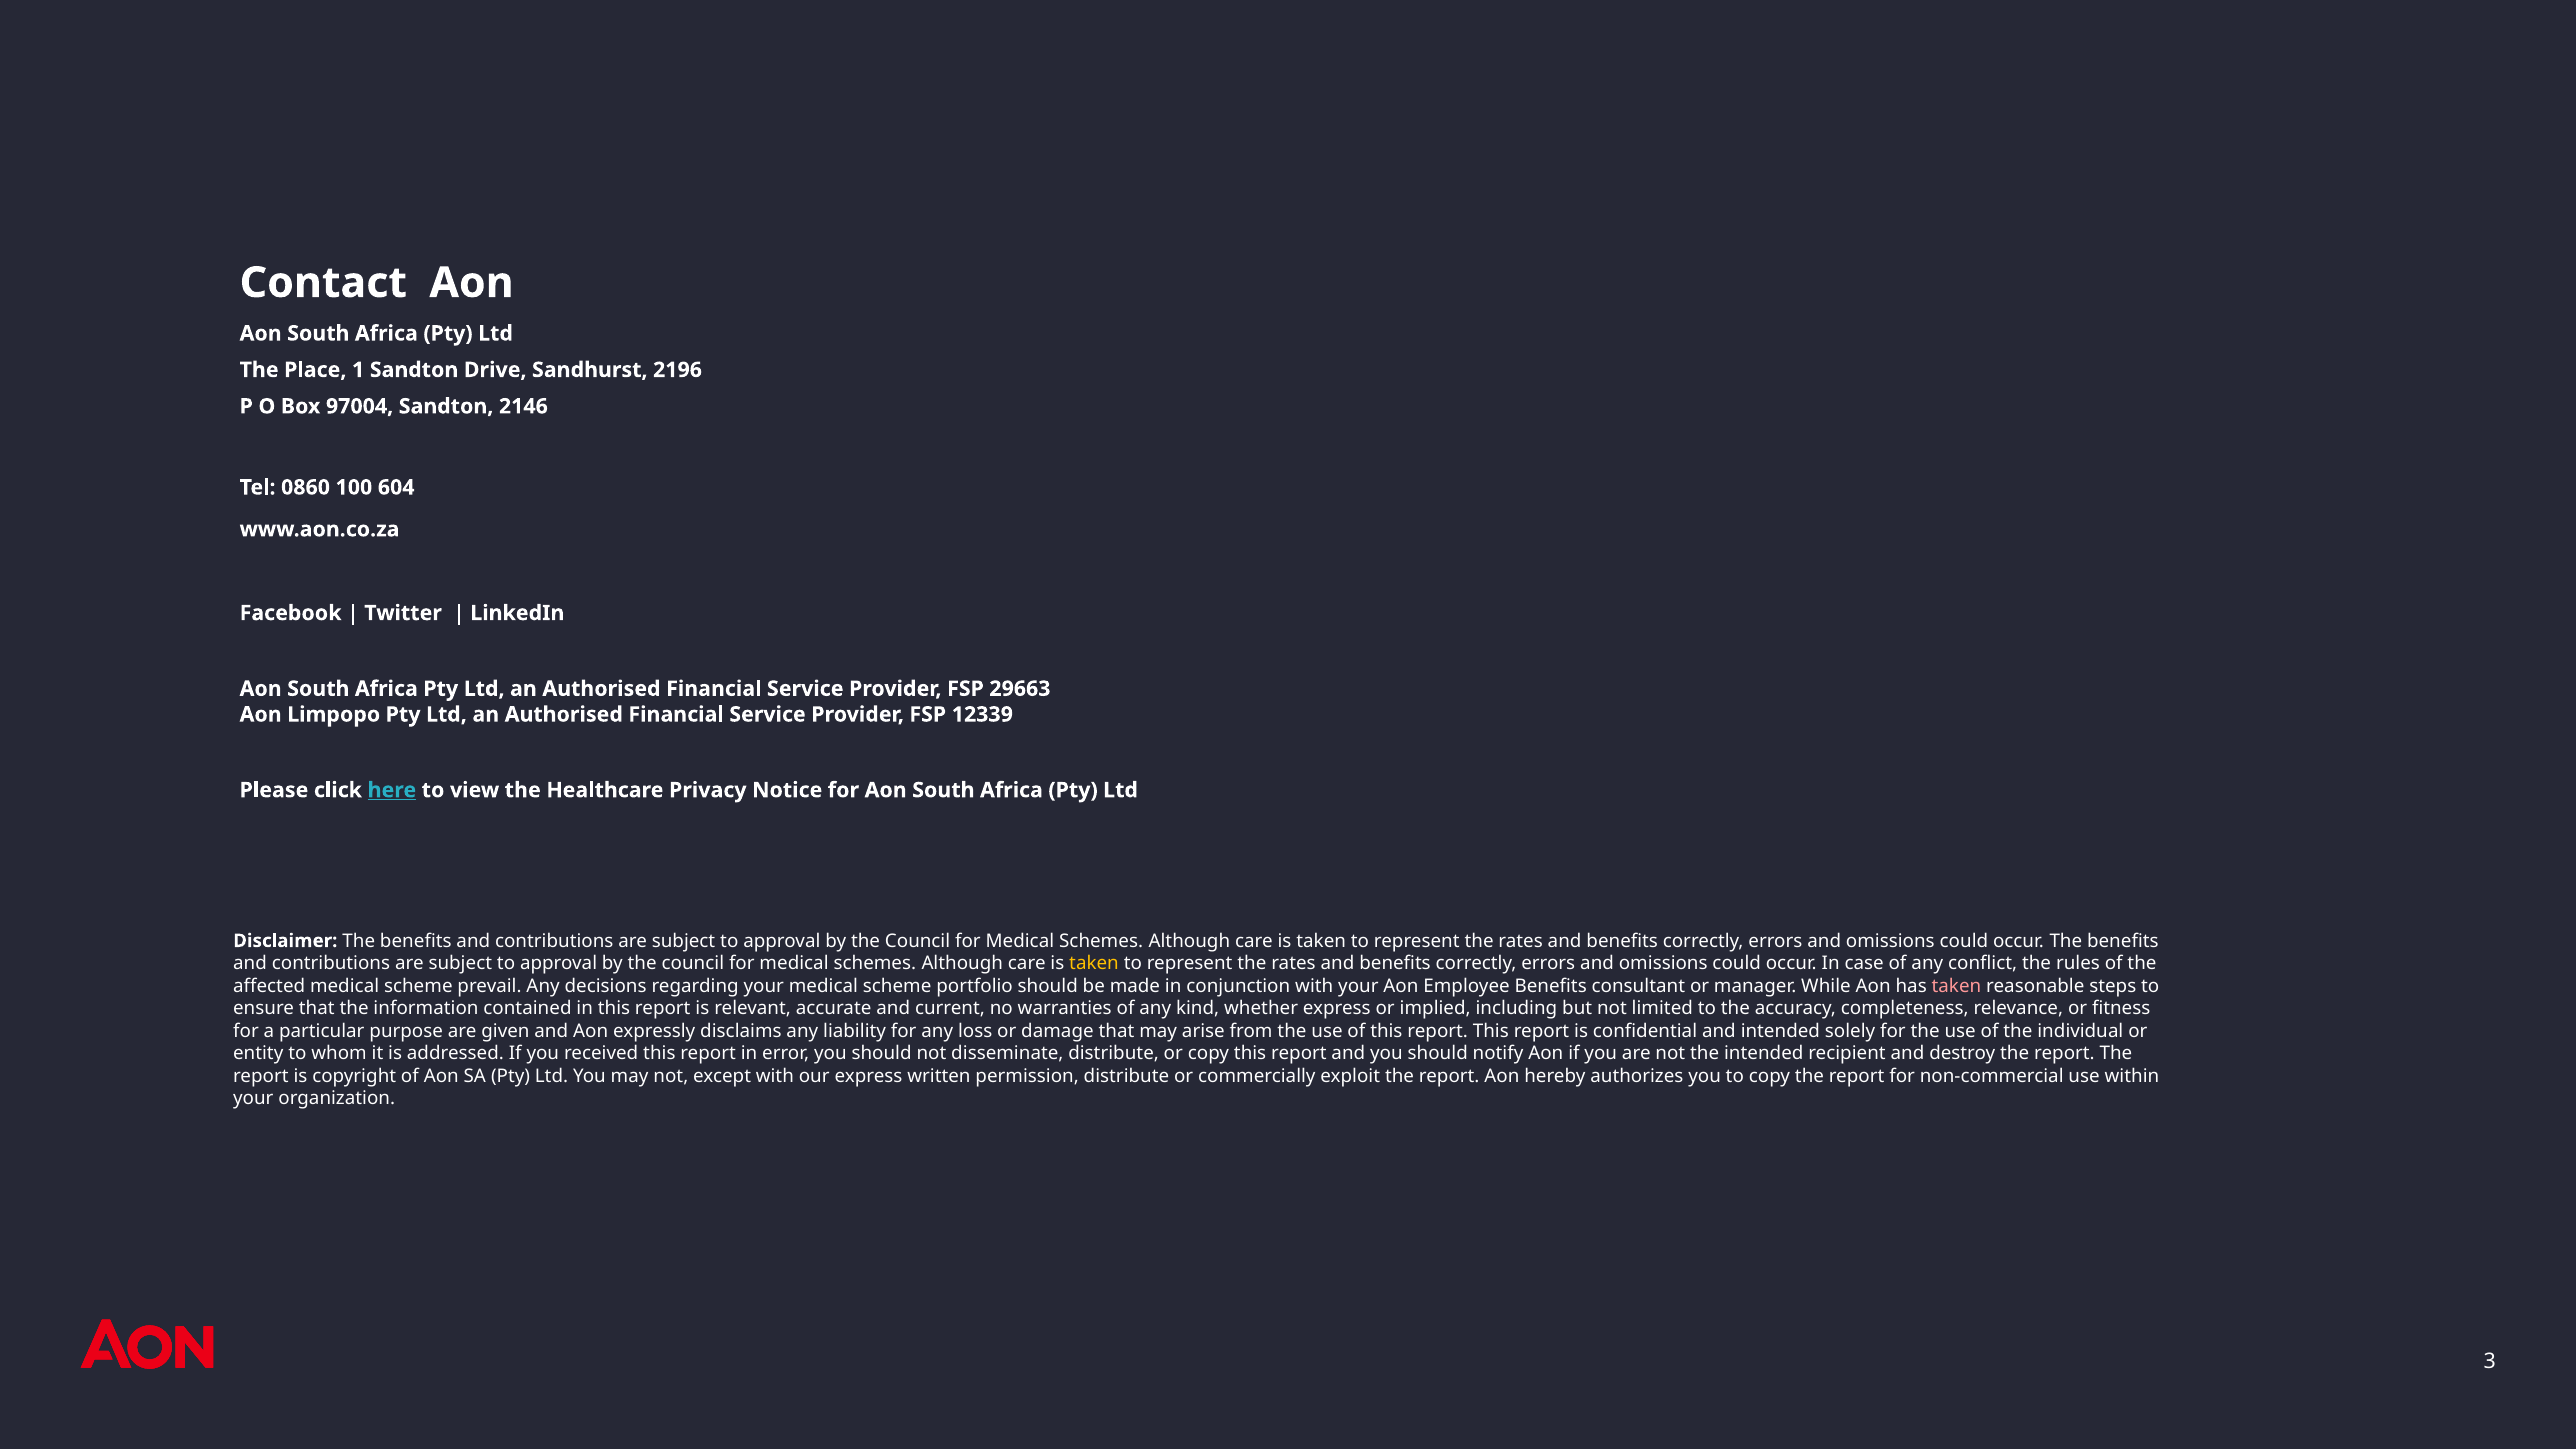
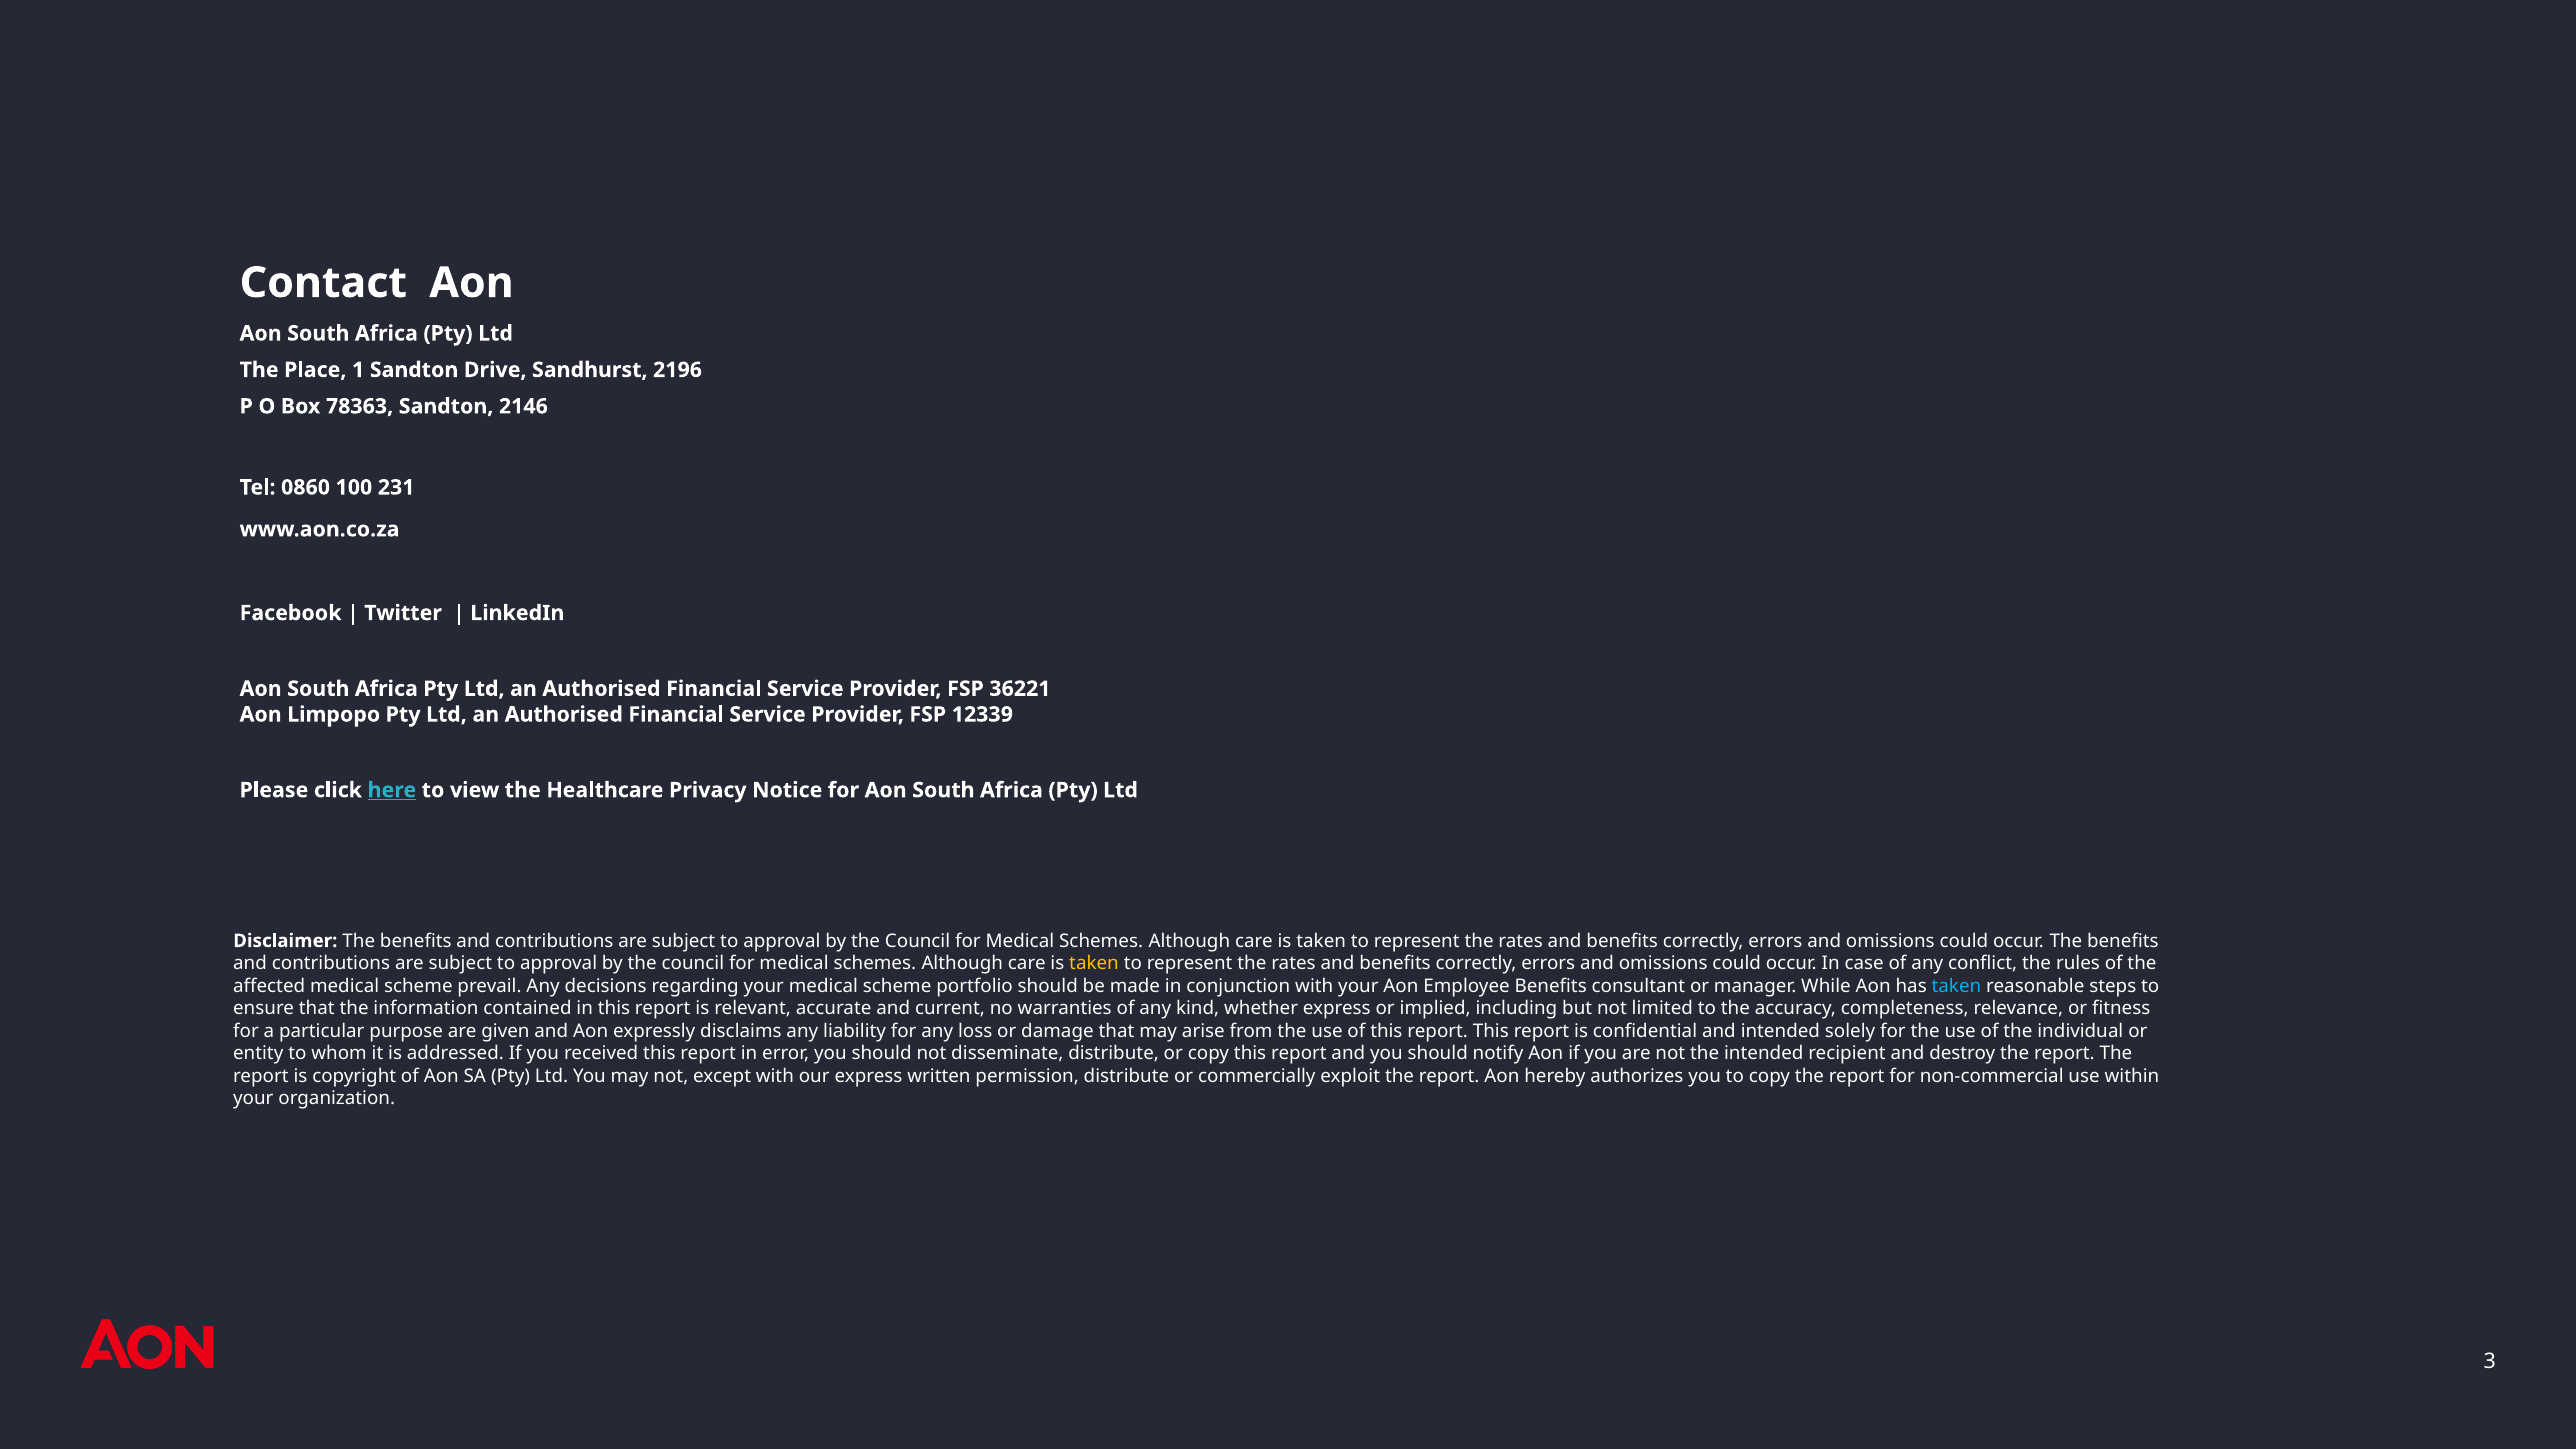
97004: 97004 -> 78363
604: 604 -> 231
29663: 29663 -> 36221
taken at (1956, 986) colour: pink -> light blue
